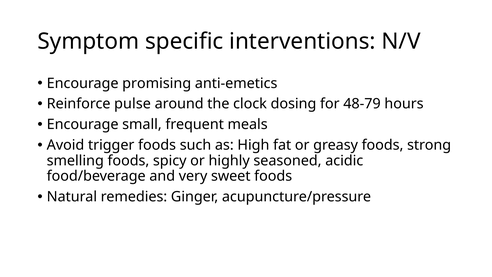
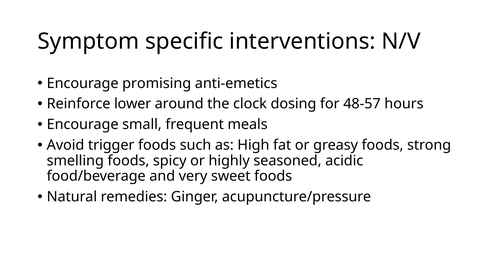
pulse: pulse -> lower
48-79: 48-79 -> 48-57
